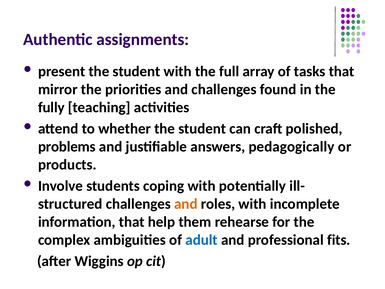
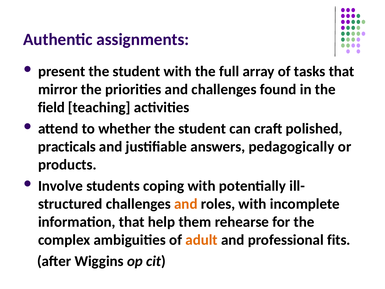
fully: fully -> field
problems: problems -> practicals
adult colour: blue -> orange
